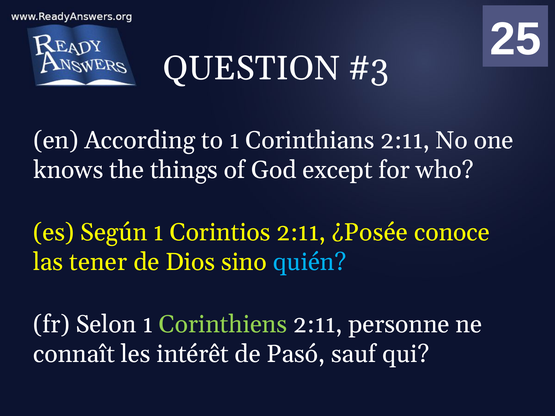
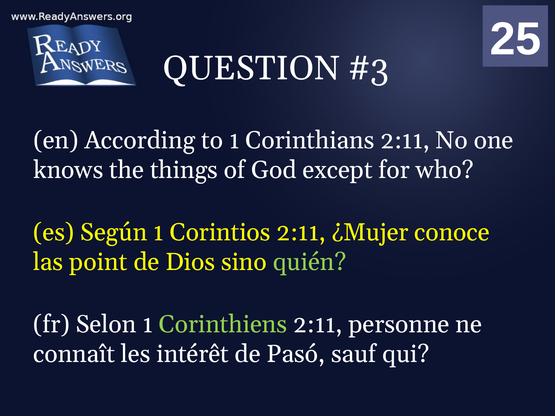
¿Posée: ¿Posée -> ¿Mujer
tener: tener -> point
quién colour: light blue -> light green
